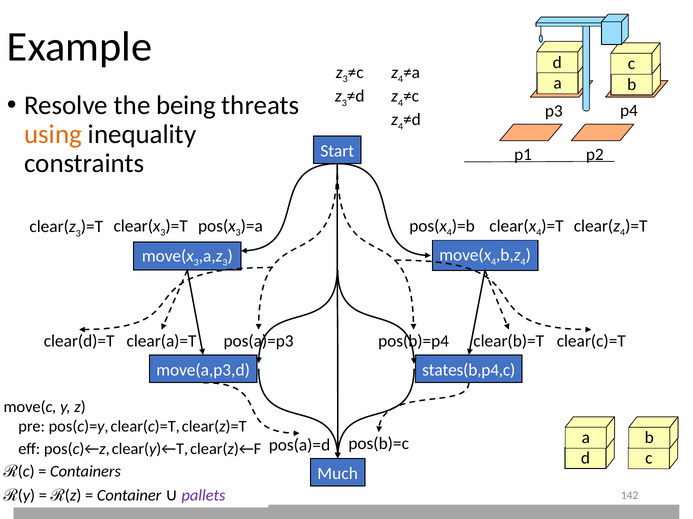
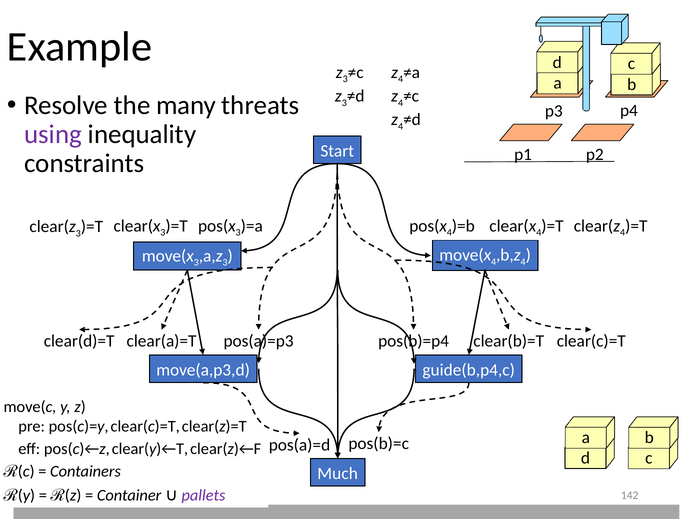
being: being -> many
using colour: orange -> purple
states(b,p4,c: states(b,p4,c -> guide(b,p4,c
